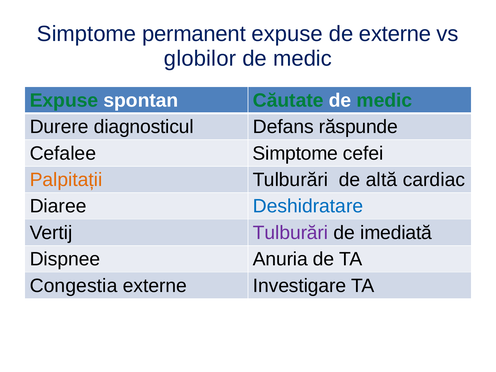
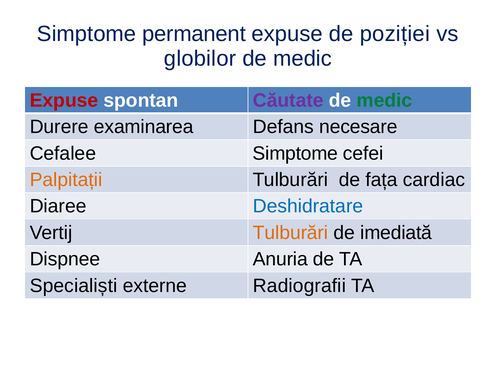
de externe: externe -> poziției
Expuse at (64, 100) colour: green -> red
Căutate colour: green -> purple
diagnosticul: diagnosticul -> examinarea
răspunde: răspunde -> necesare
altă: altă -> fața
Tulburări at (291, 233) colour: purple -> orange
Congestia: Congestia -> Specialiști
Investigare: Investigare -> Radiografii
